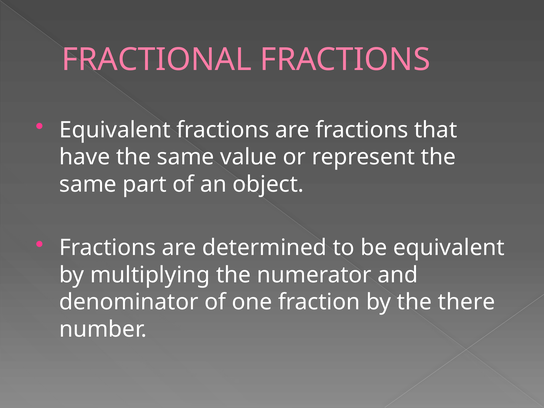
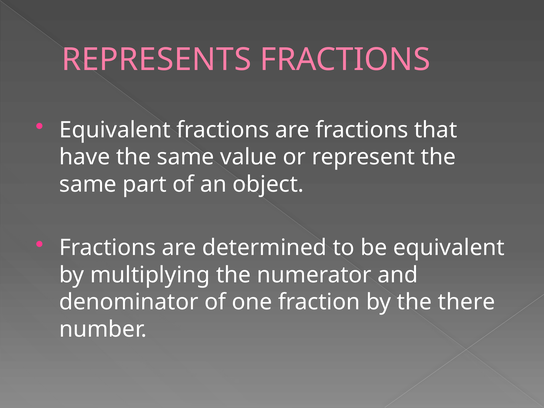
FRACTIONAL: FRACTIONAL -> REPRESENTS
